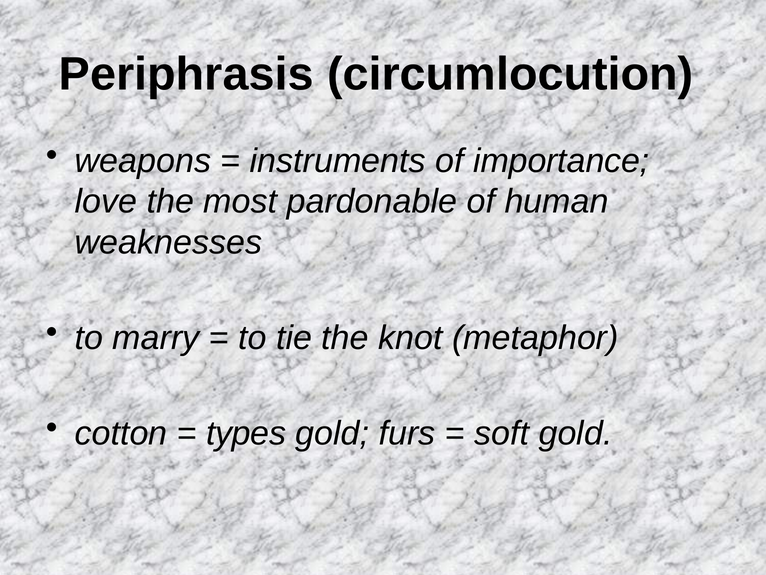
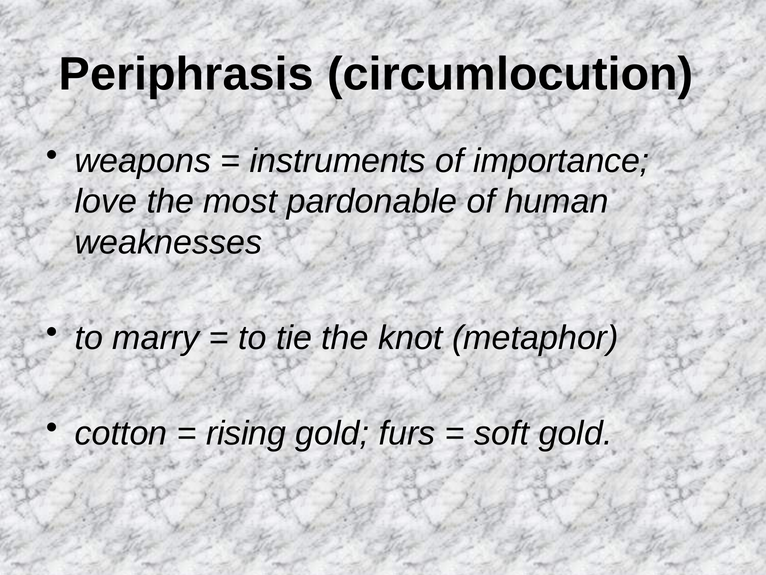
types: types -> rising
